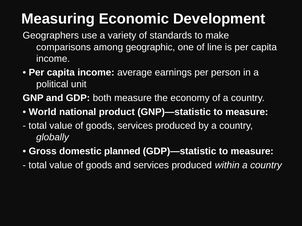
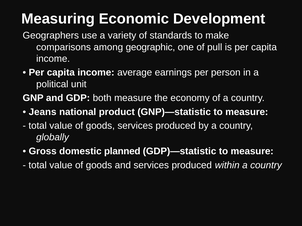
line: line -> pull
World: World -> Jeans
